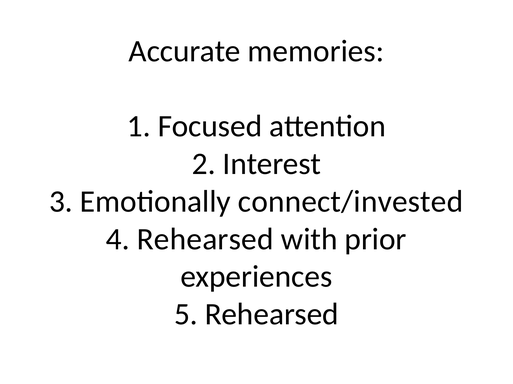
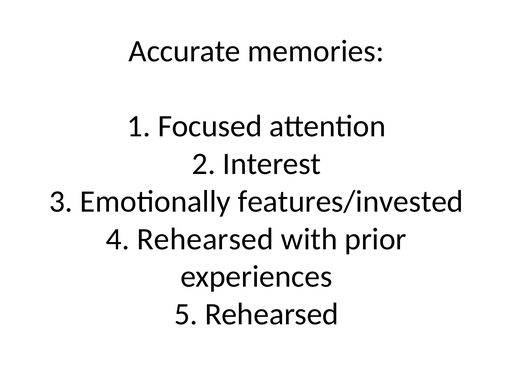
connect/invested: connect/invested -> features/invested
